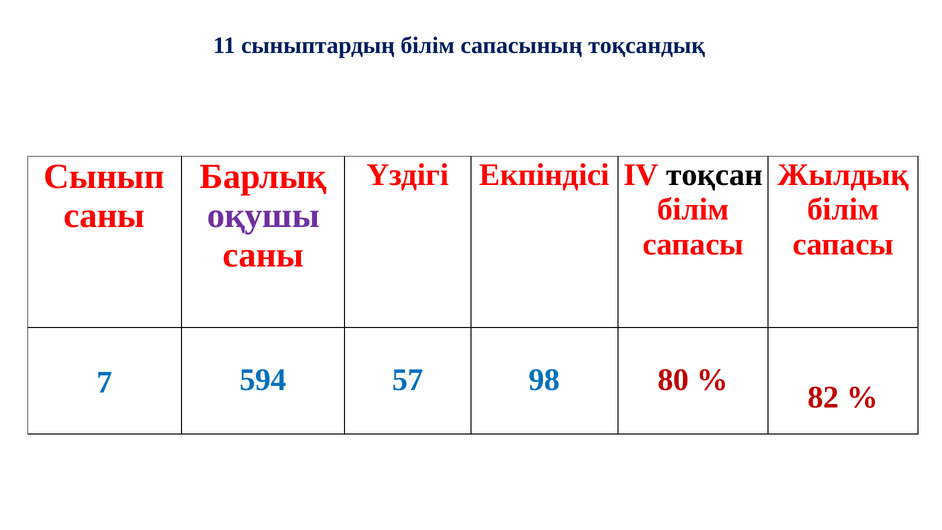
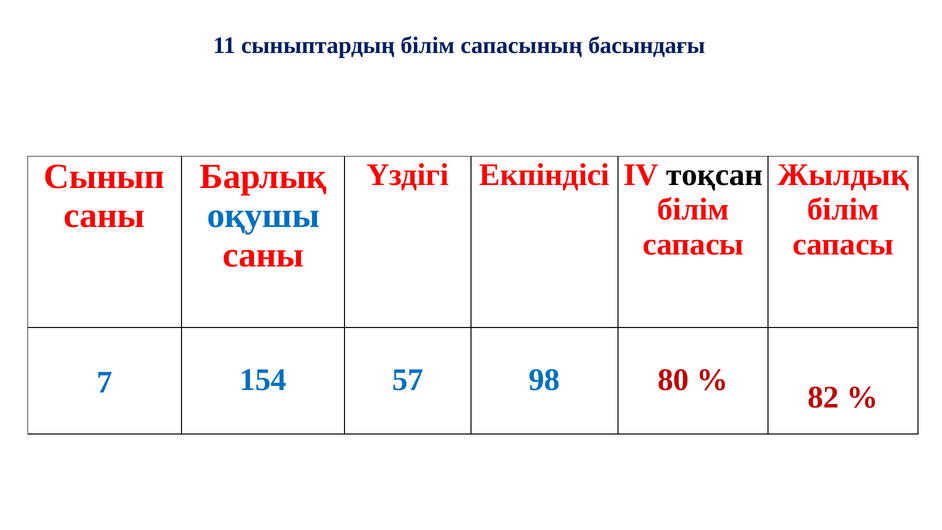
тоқсандық: тоқсандық -> басындағы
оқушы colour: purple -> blue
594: 594 -> 154
